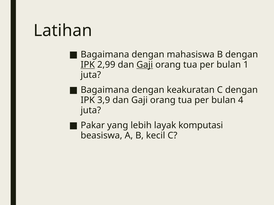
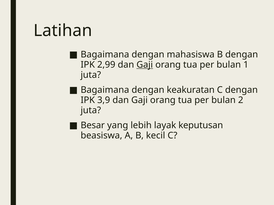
IPK at (88, 65) underline: present -> none
4: 4 -> 2
Pakar: Pakar -> Besar
komputasi: komputasi -> keputusan
